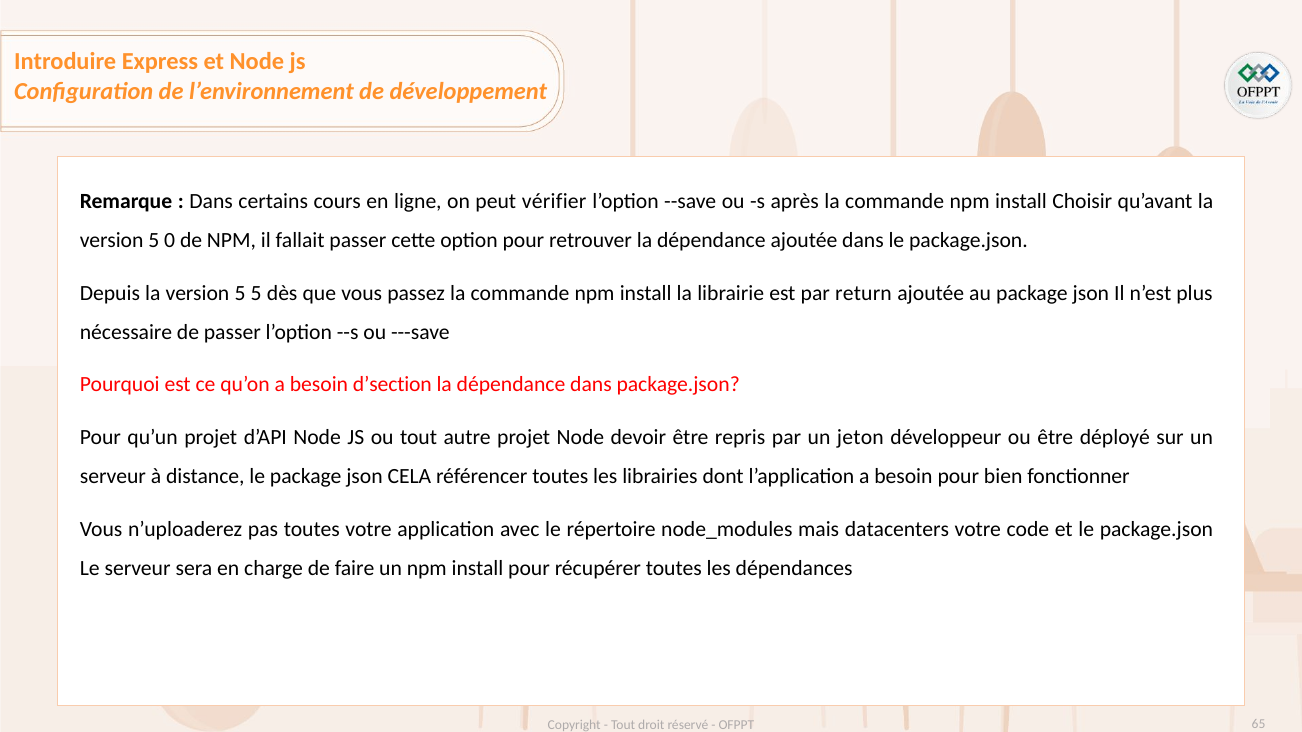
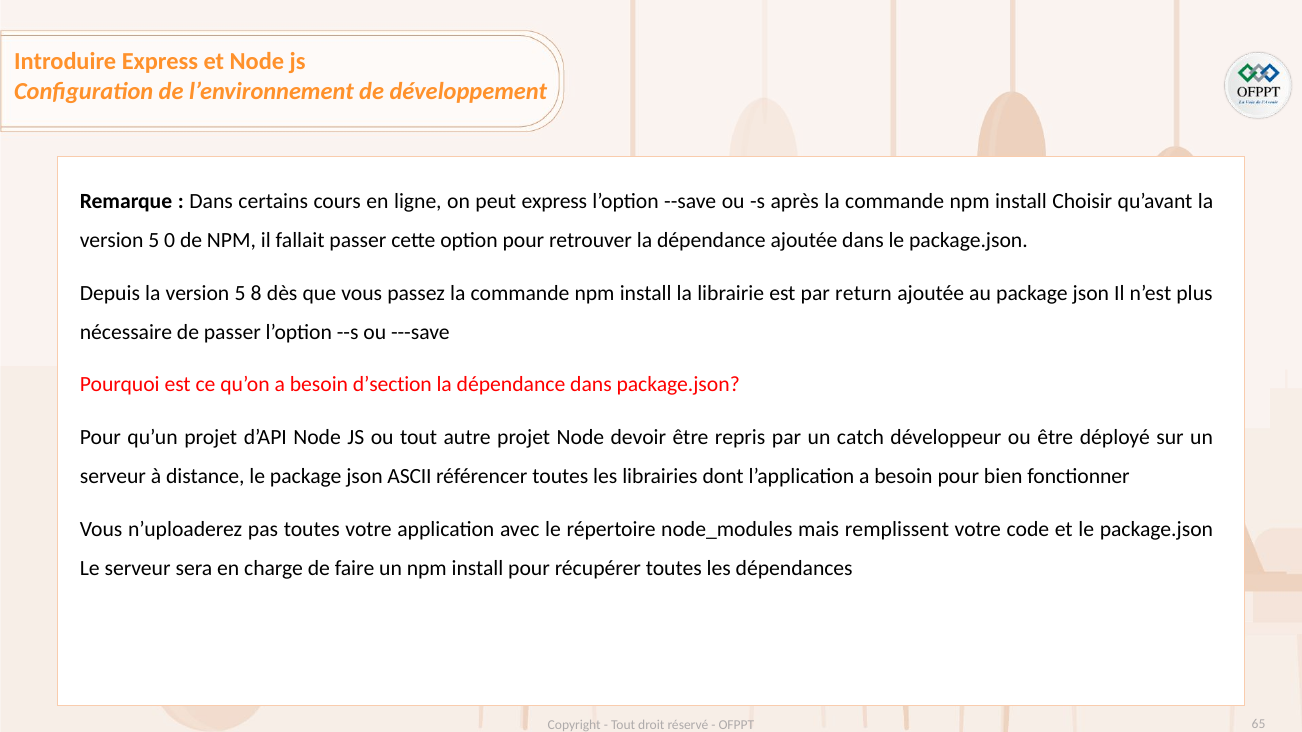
peut vérifier: vérifier -> express
5 5: 5 -> 8
jeton: jeton -> catch
CELA: CELA -> ASCII
datacenters: datacenters -> remplissent
